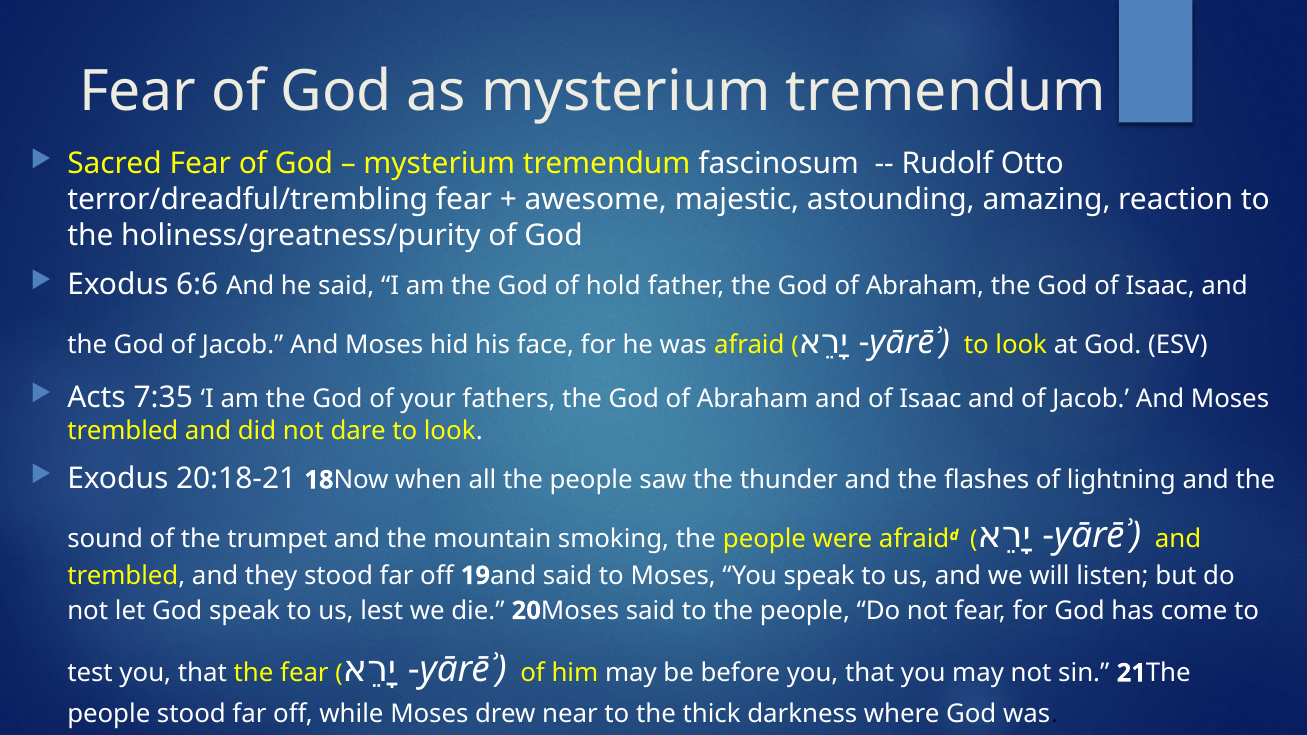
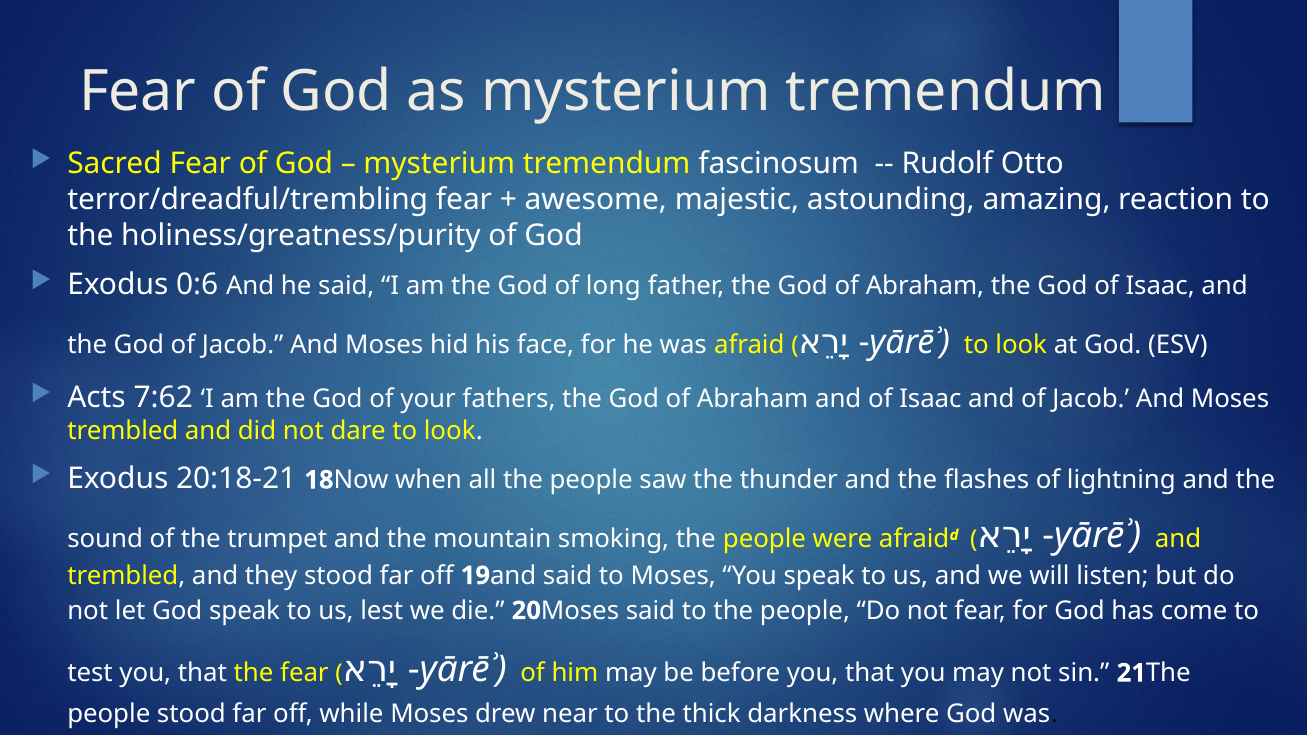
6:6: 6:6 -> 0:6
hold: hold -> long
7:35: 7:35 -> 7:62
